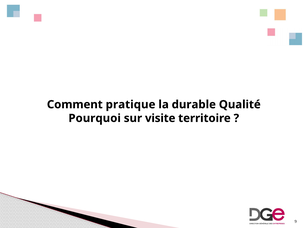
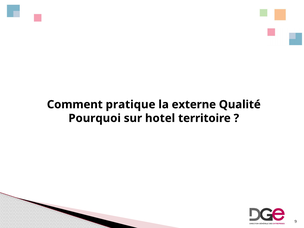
durable: durable -> externe
visite: visite -> hotel
